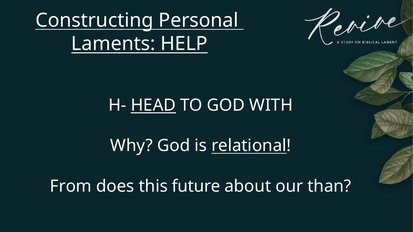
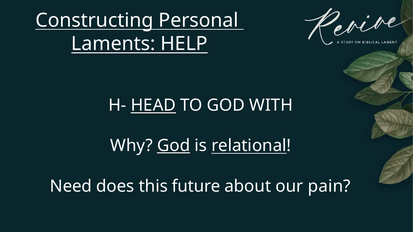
God at (174, 146) underline: none -> present
From: From -> Need
than: than -> pain
